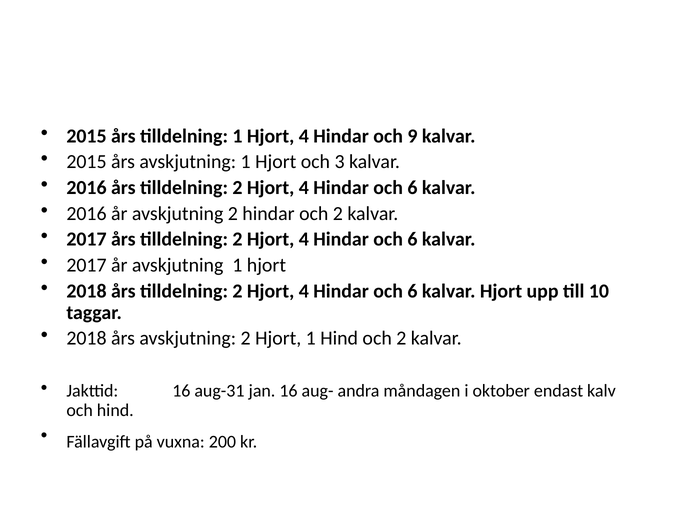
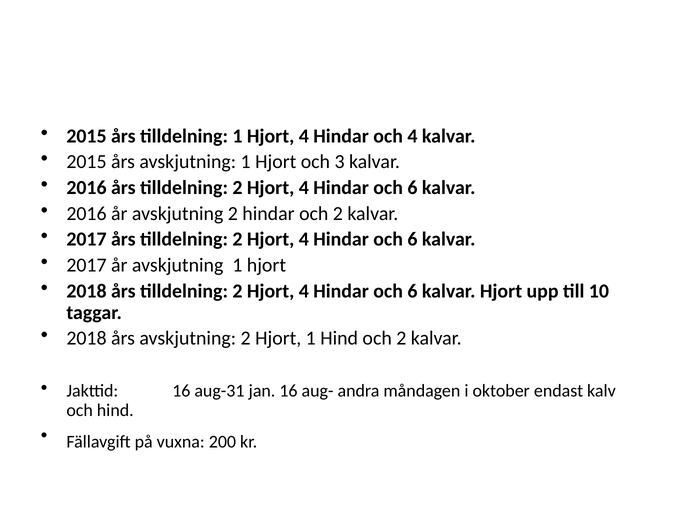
och 9: 9 -> 4
